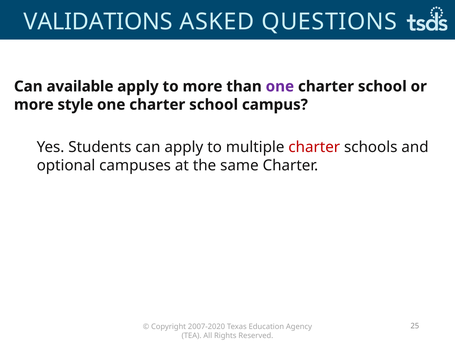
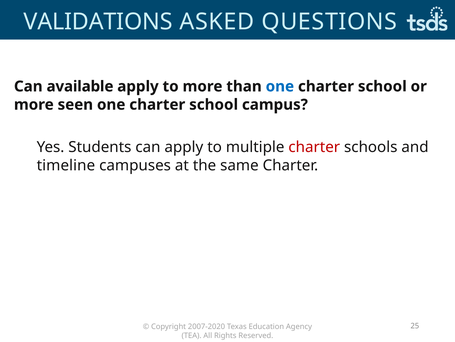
one at (280, 86) colour: purple -> blue
style: style -> seen
optional: optional -> timeline
